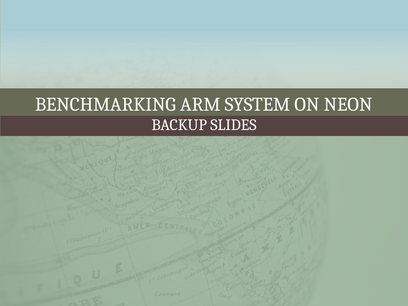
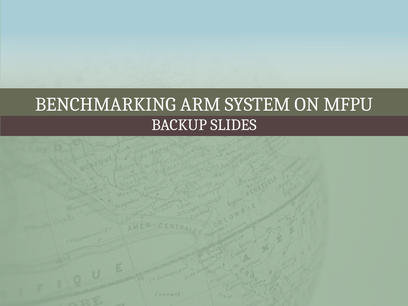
NEON: NEON -> MFPU
